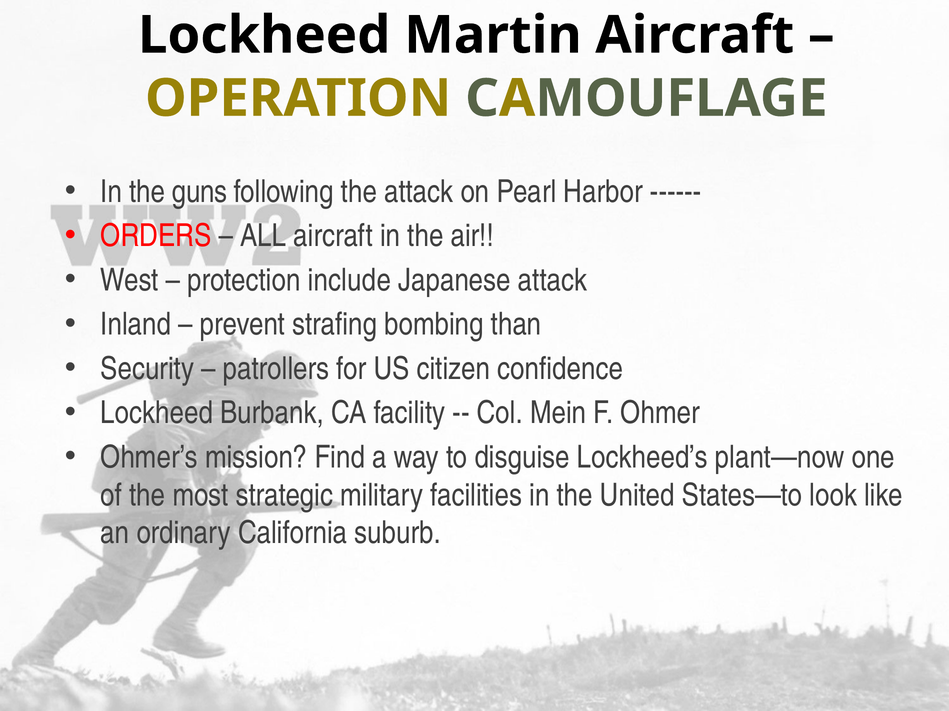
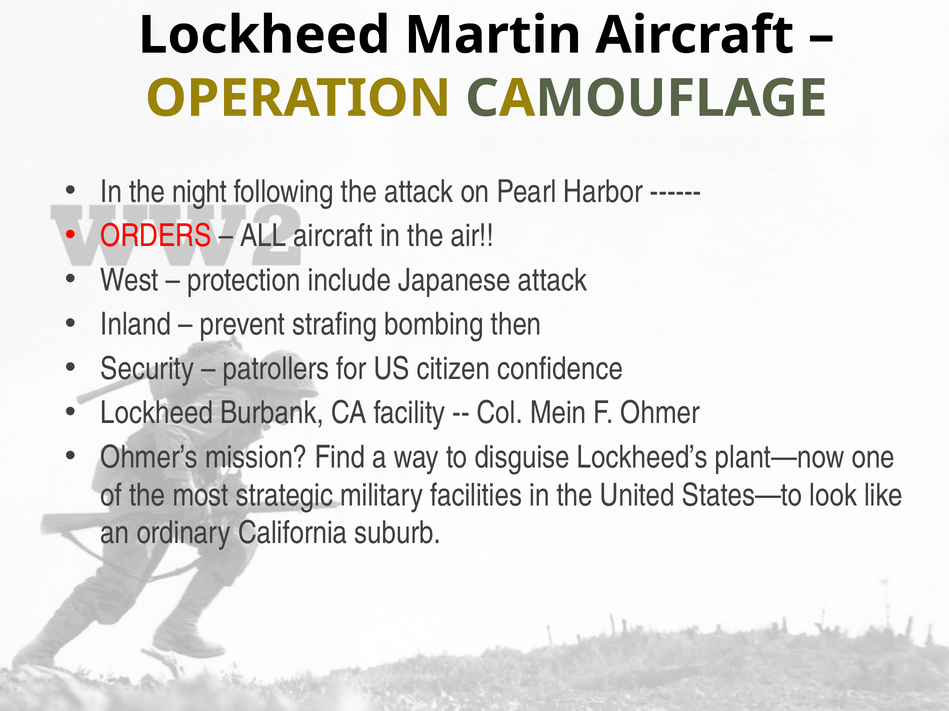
guns: guns -> night
than: than -> then
